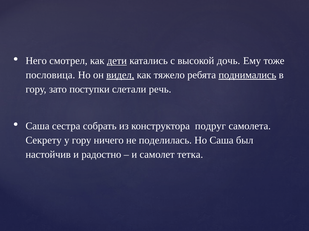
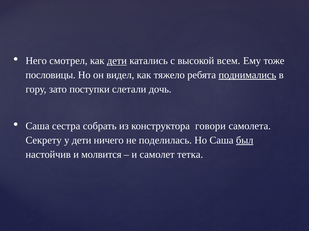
дочь: дочь -> всем
пословица: пословица -> пословицы
видел underline: present -> none
речь: речь -> дочь
подруг: подруг -> говори
у гору: гору -> дети
был underline: none -> present
радостно: радостно -> молвится
